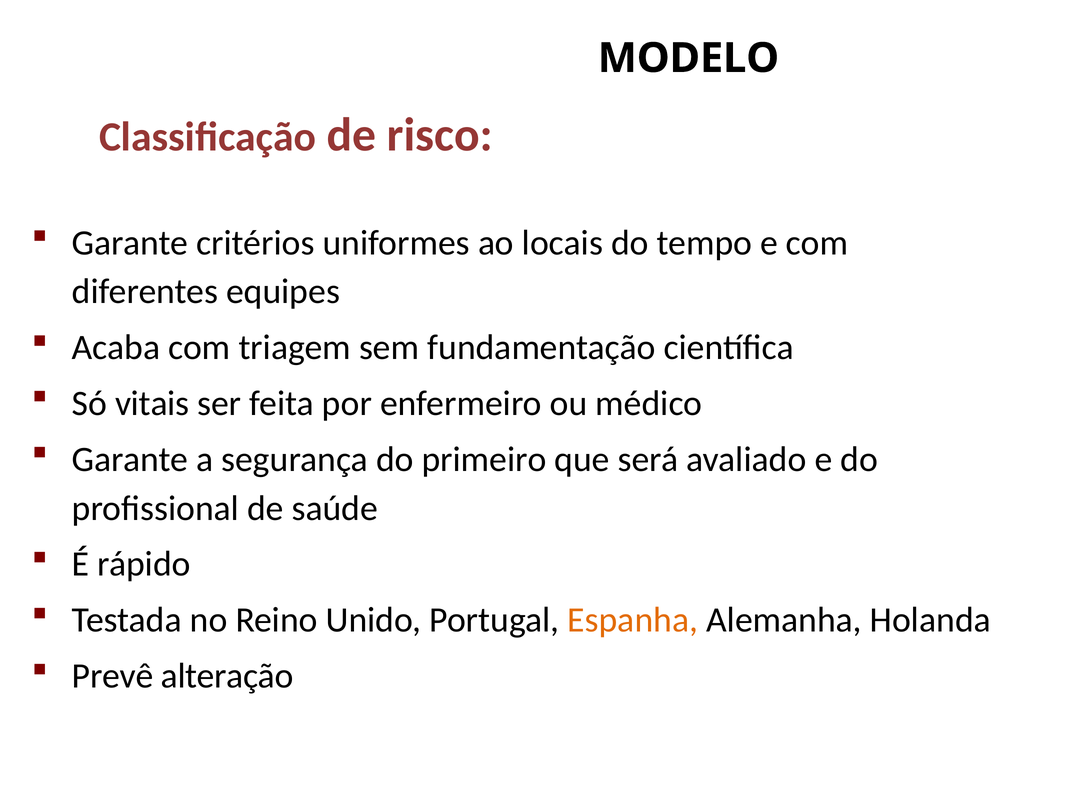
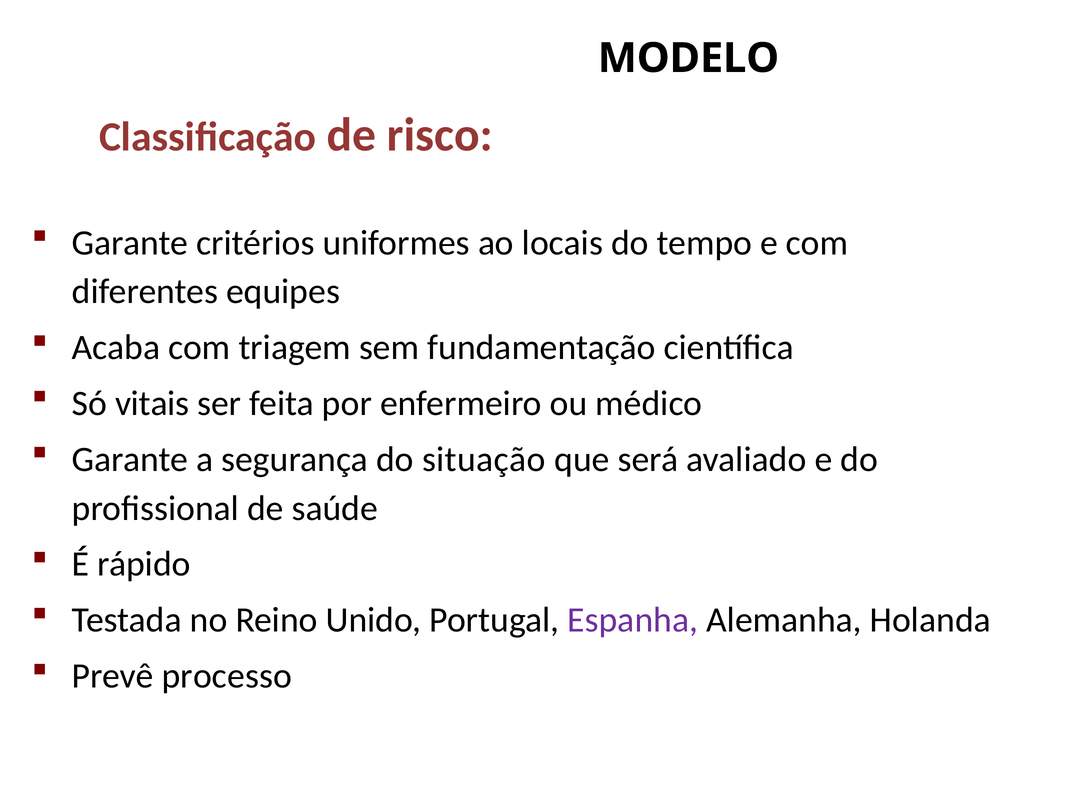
primeiro: primeiro -> situação
Espanha colour: orange -> purple
alteração: alteração -> processo
